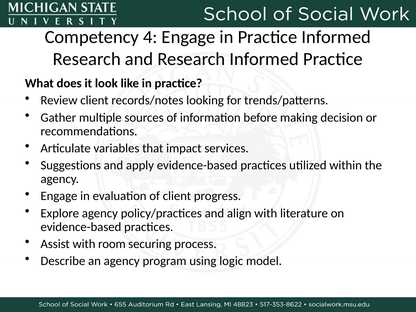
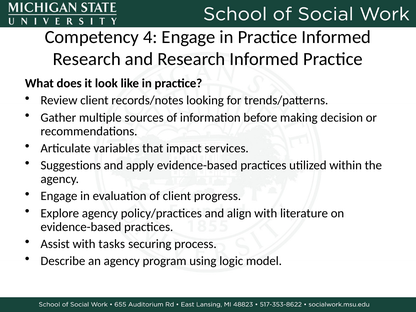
room: room -> tasks
